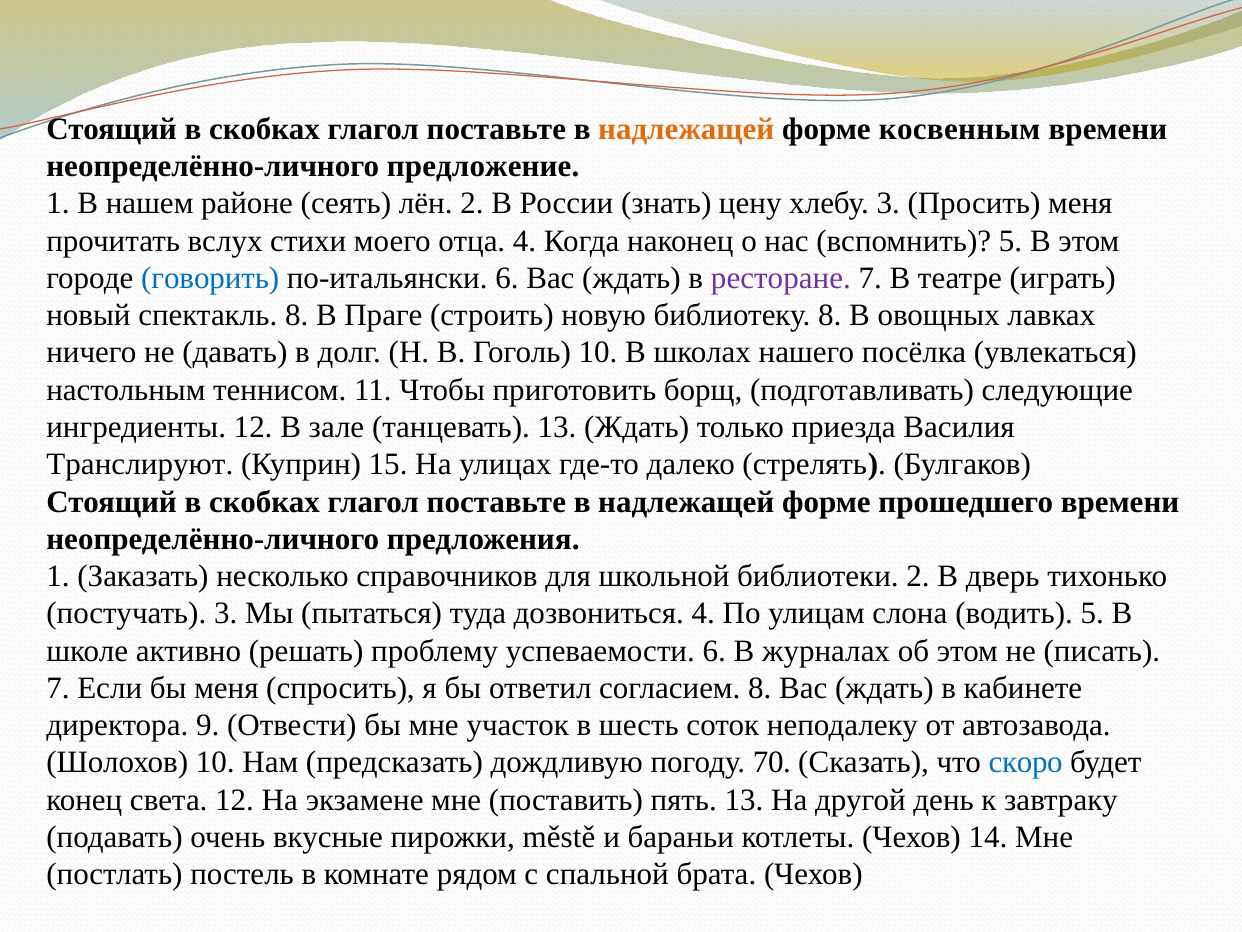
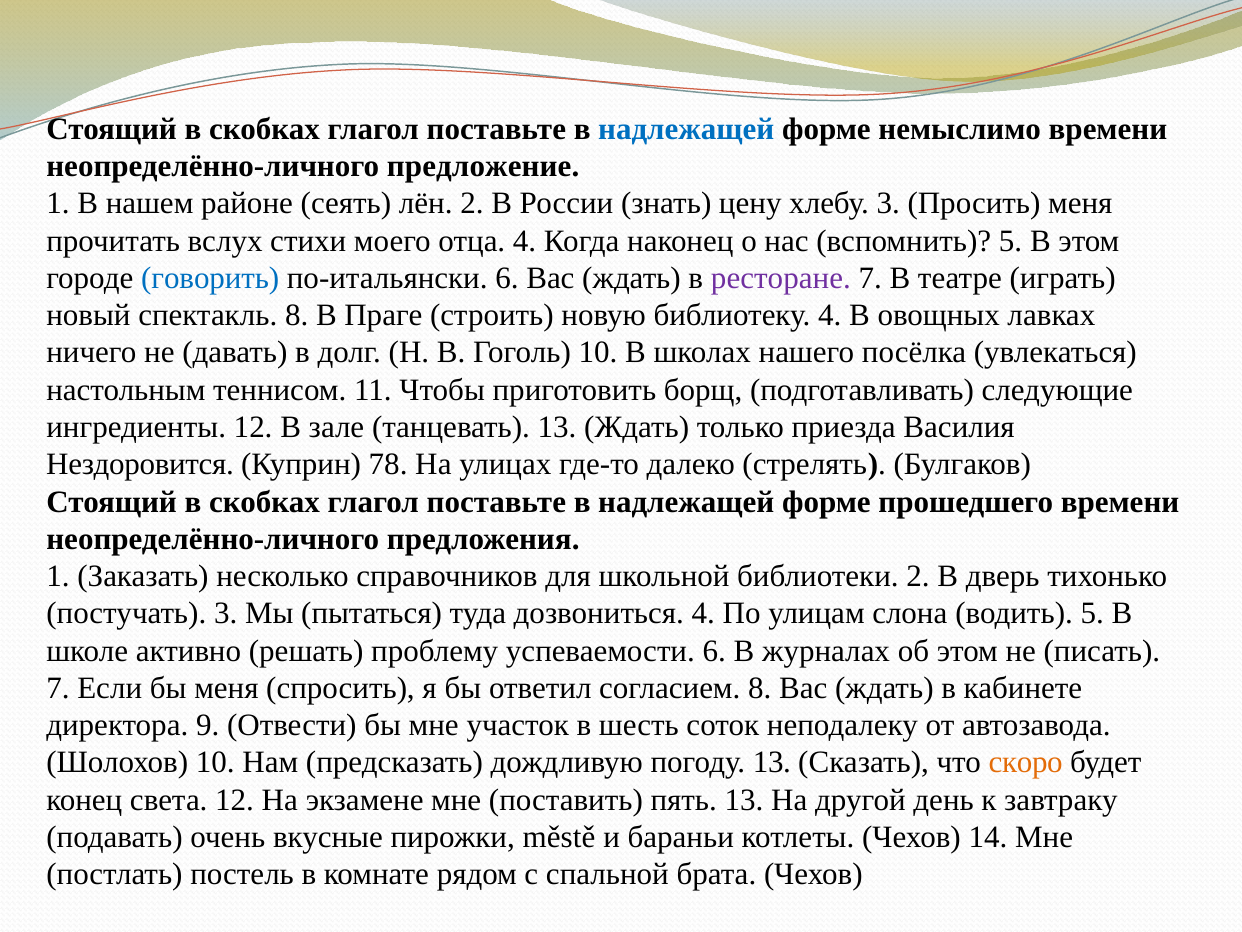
надлежащей at (686, 129) colour: orange -> blue
косвенным: косвенным -> немыслимо
библиотеку 8: 8 -> 4
Транслируют: Транслируют -> Нездоровится
15: 15 -> 78
погоду 70: 70 -> 13
скоро colour: blue -> orange
